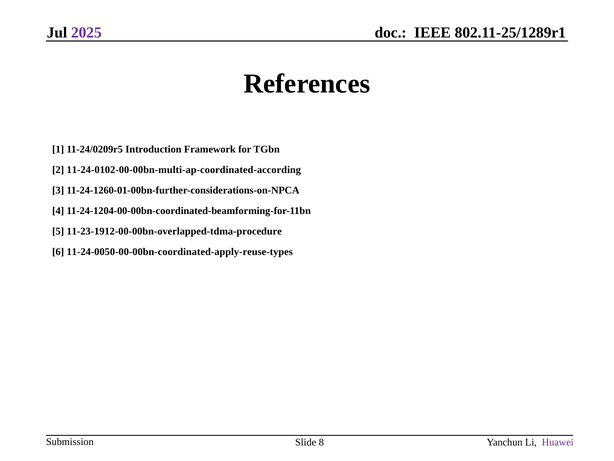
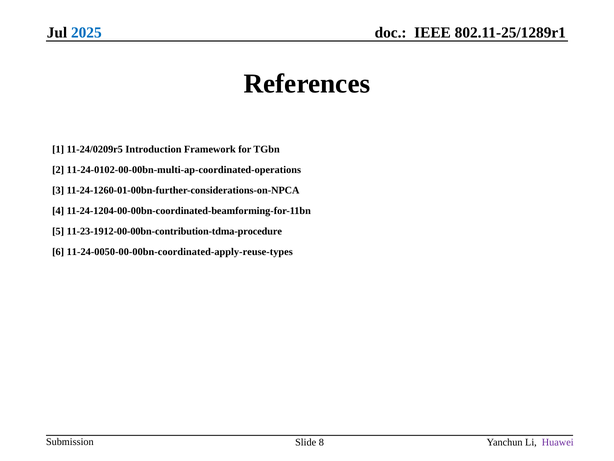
2025 colour: purple -> blue
11-24-0102-00-00bn-multi-ap-coordinated-according: 11-24-0102-00-00bn-multi-ap-coordinated-according -> 11-24-0102-00-00bn-multi-ap-coordinated-operations
11-23-1912-00-00bn-overlapped-tdma-procedure: 11-23-1912-00-00bn-overlapped-tdma-procedure -> 11-23-1912-00-00bn-contribution-tdma-procedure
